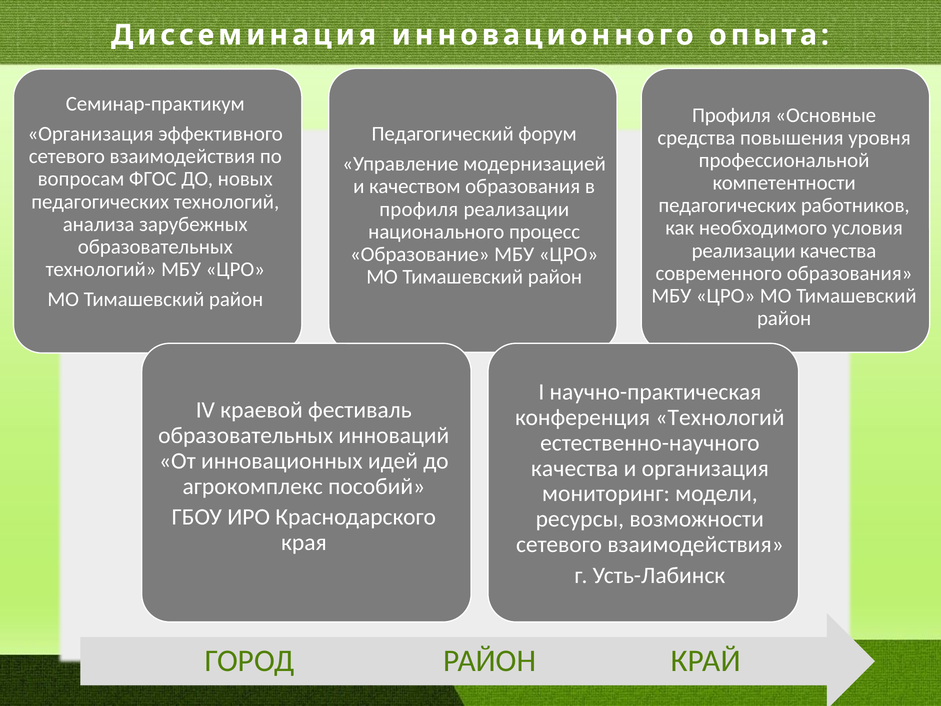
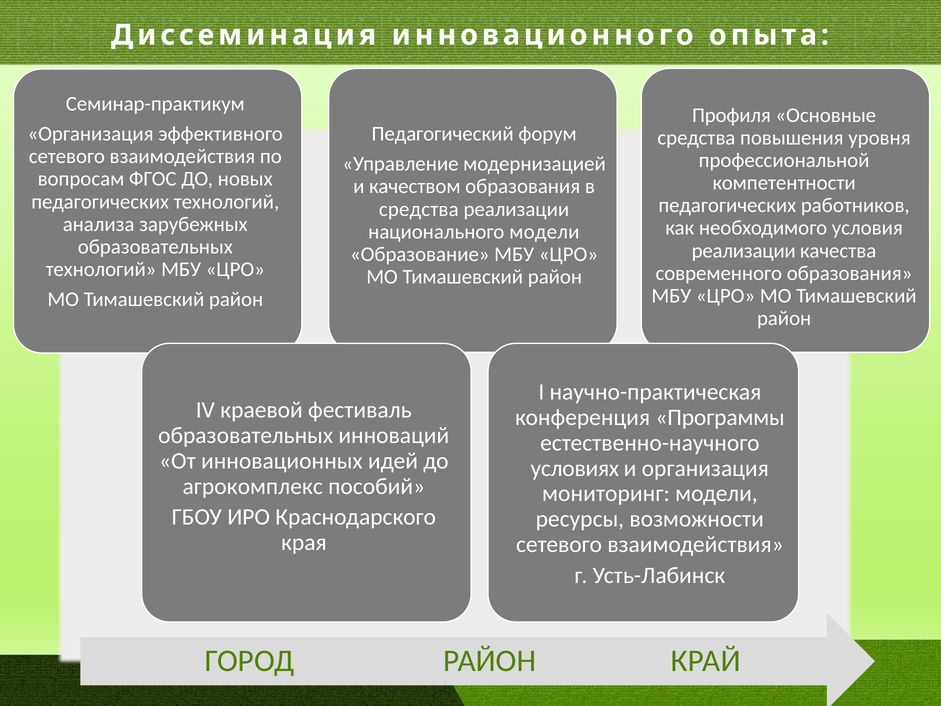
профиля at (419, 209): профиля -> средства
национального процесс: процесс -> модели
конференция Технологий: Технологий -> Программы
качества at (575, 468): качества -> условиях
